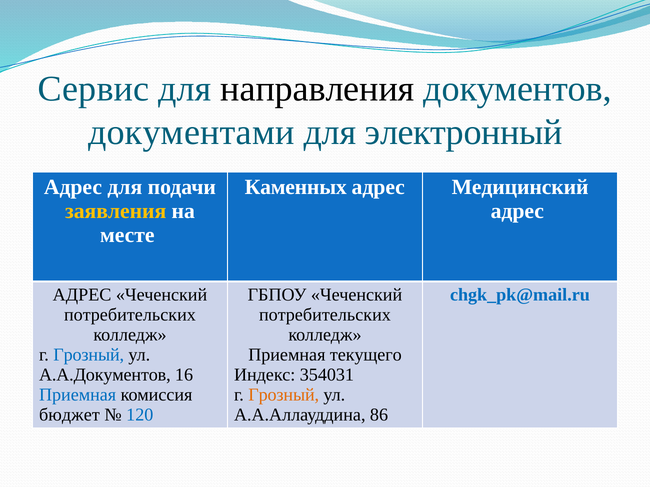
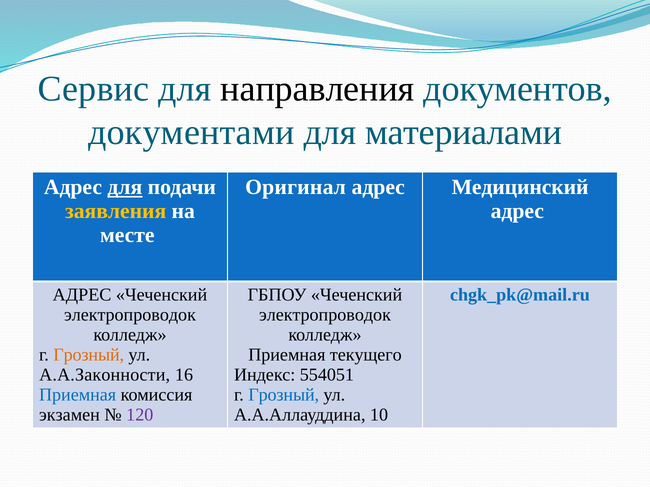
электронный: электронный -> материалами
для at (125, 187) underline: none -> present
Каменных: Каменных -> Оригинал
потребительских at (130, 315): потребительских -> электропроводок
потребительских at (325, 315): потребительских -> электропроводок
Грозный at (89, 355) colour: blue -> orange
А.А.Документов: А.А.Документов -> А.А.Законности
354031: 354031 -> 554051
Грозный at (284, 395) colour: orange -> blue
бюджет: бюджет -> экзамен
120 colour: blue -> purple
86: 86 -> 10
